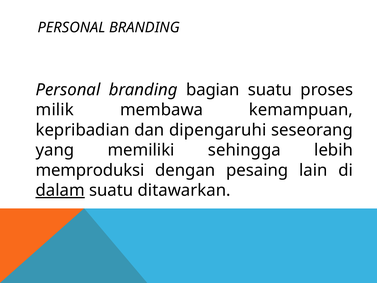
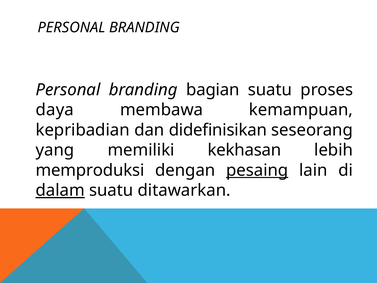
milik: milik -> daya
dipengaruhi: dipengaruhi -> didefinisikan
sehingga: sehingga -> kekhasan
pesaing underline: none -> present
